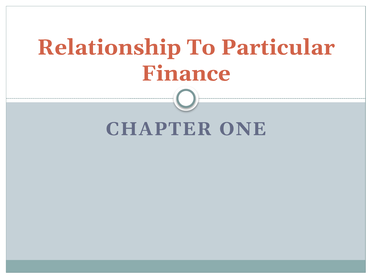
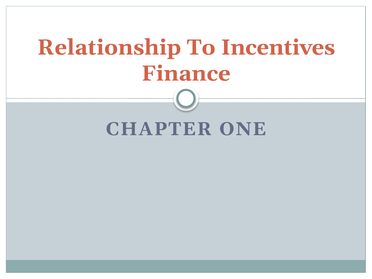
Particular: Particular -> Incentives
